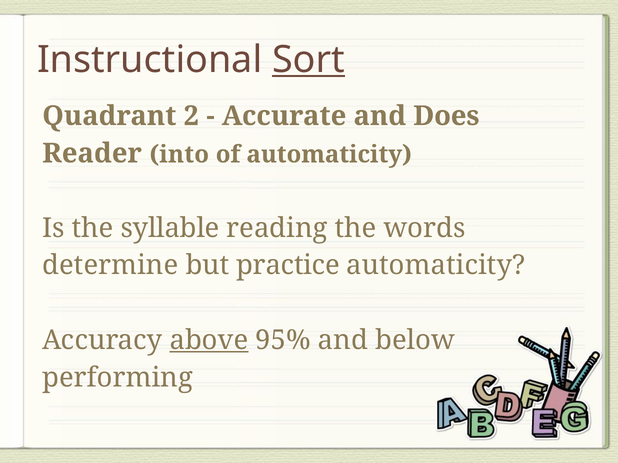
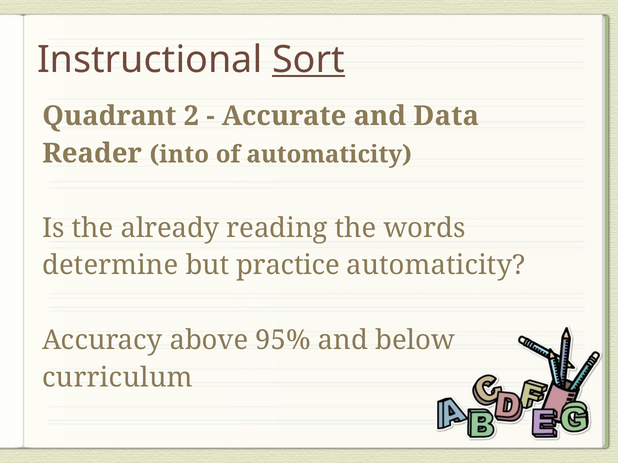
Does: Does -> Data
syllable: syllable -> already
above underline: present -> none
performing: performing -> curriculum
